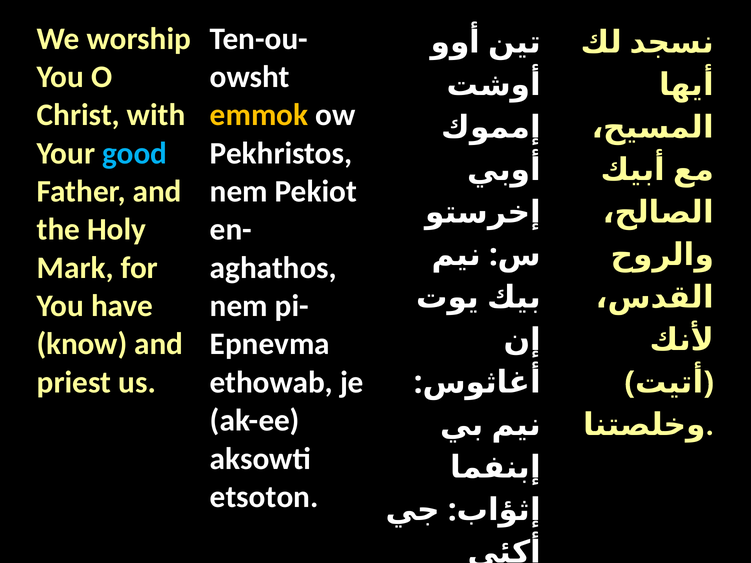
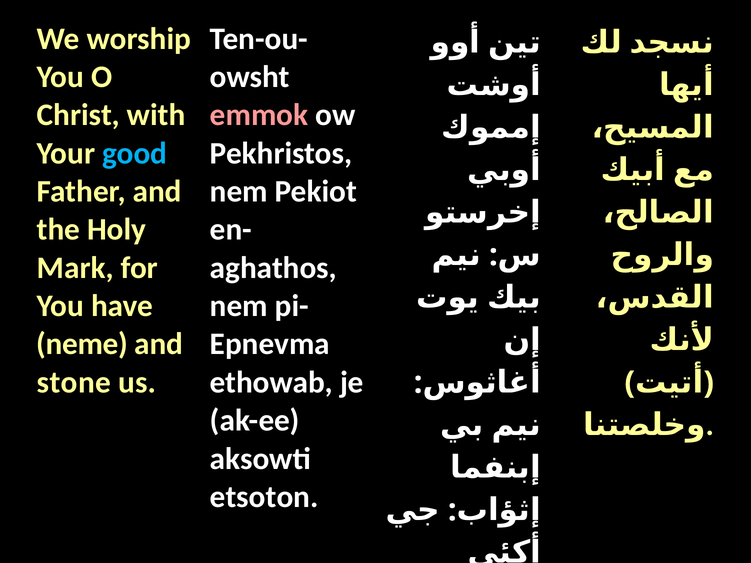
emmok colour: yellow -> pink
know: know -> neme
priest: priest -> stone
